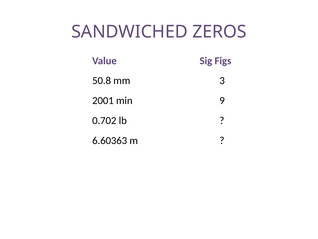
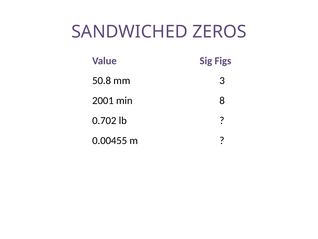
9: 9 -> 8
6.60363: 6.60363 -> 0.00455
